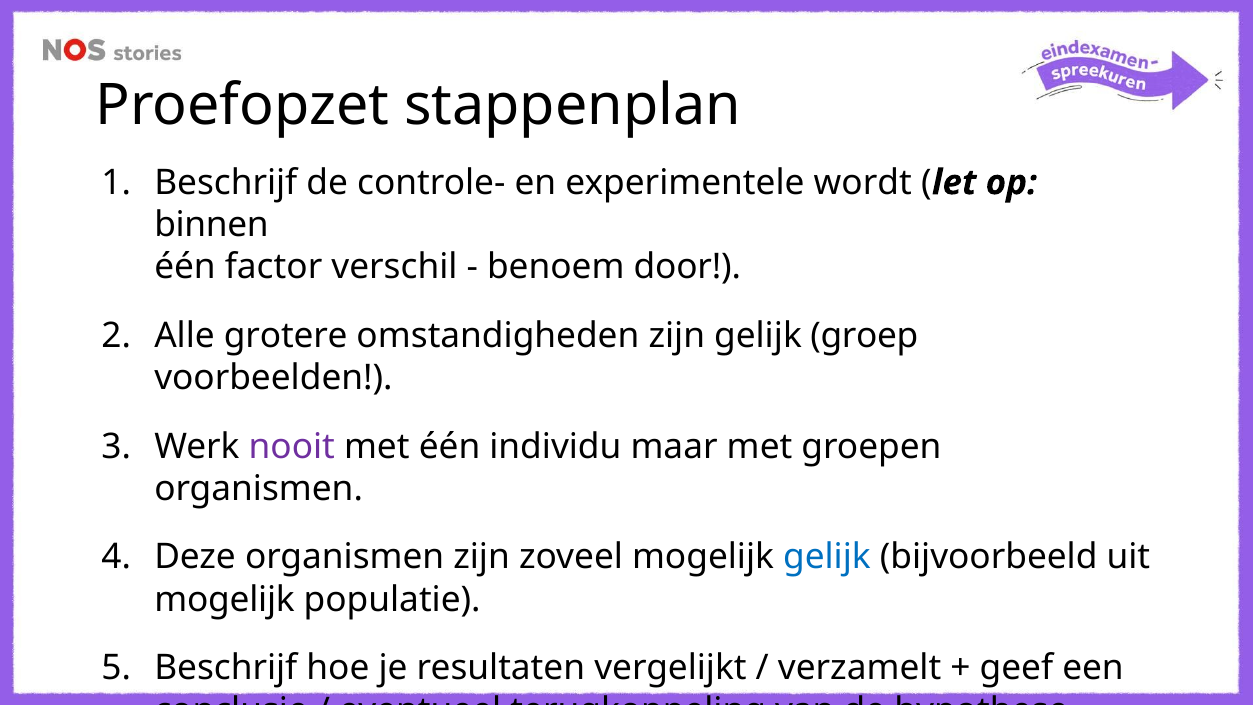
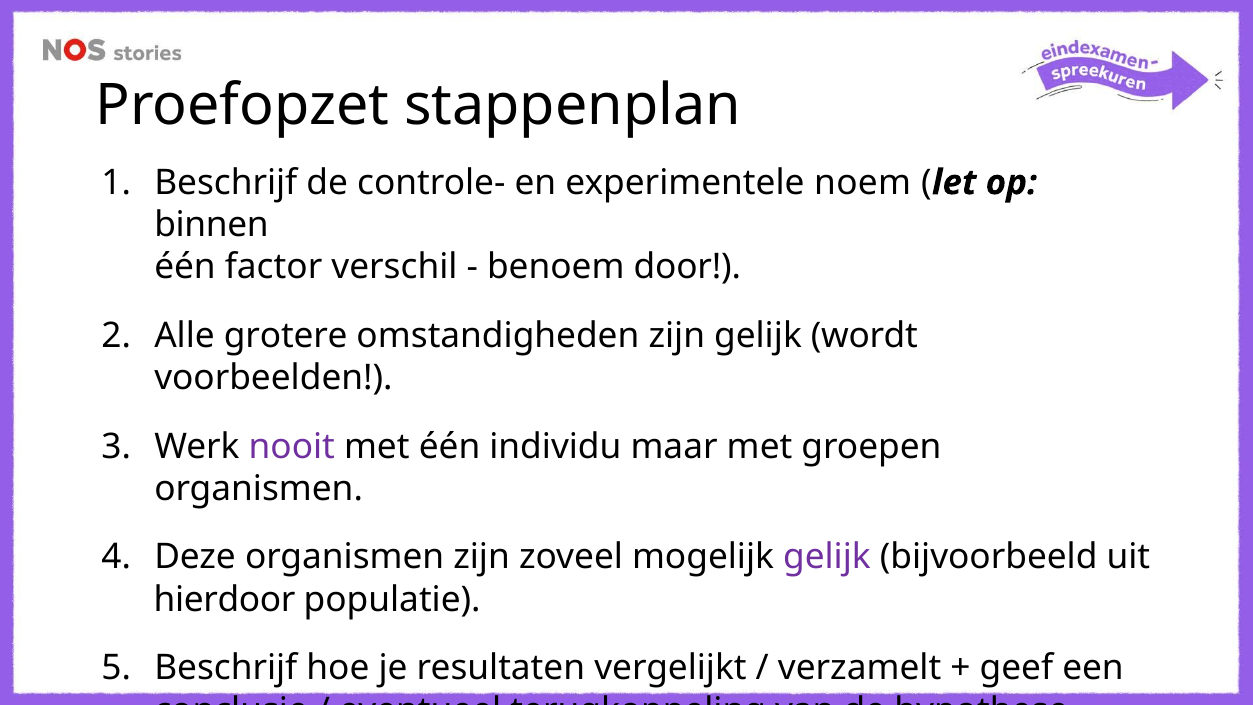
wordt: wordt -> noem
groep: groep -> wordt
gelijk at (827, 557) colour: blue -> purple
mogelijk at (225, 600): mogelijk -> hierdoor
